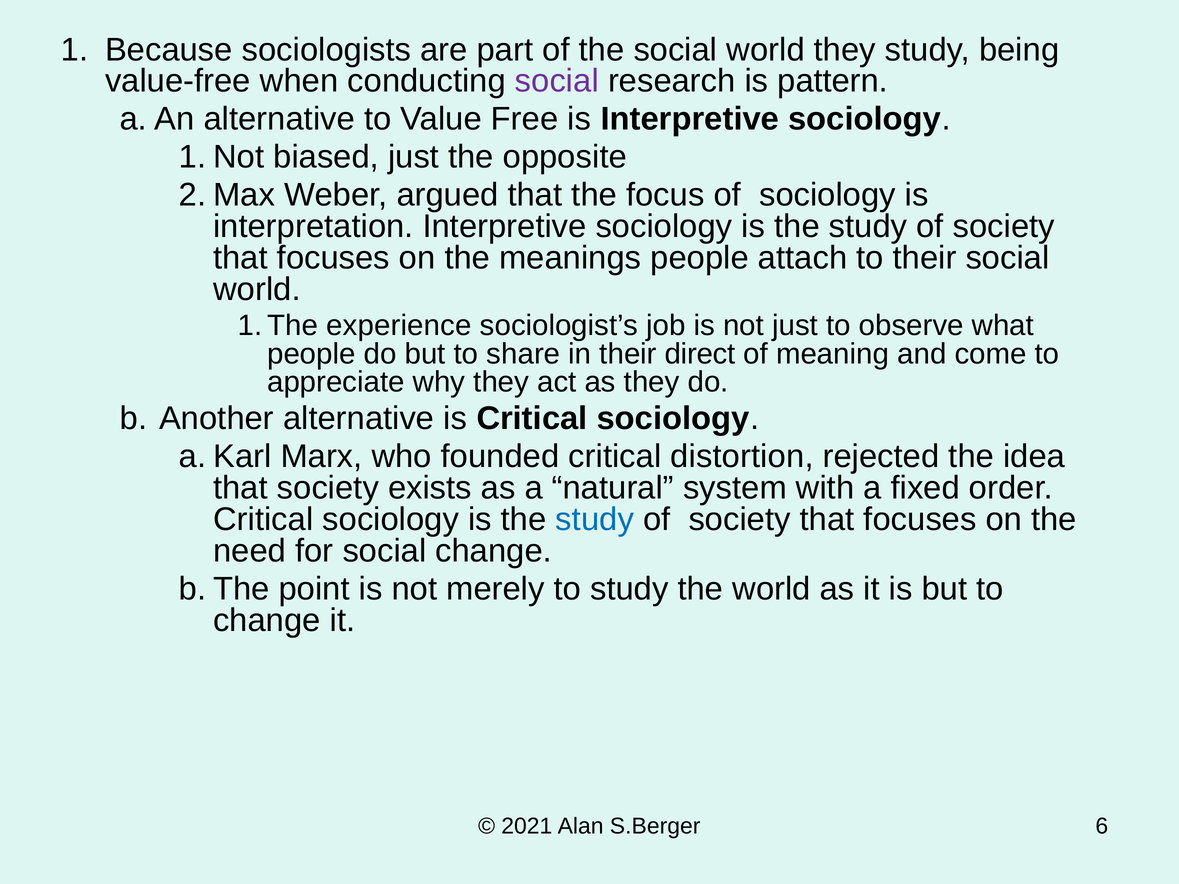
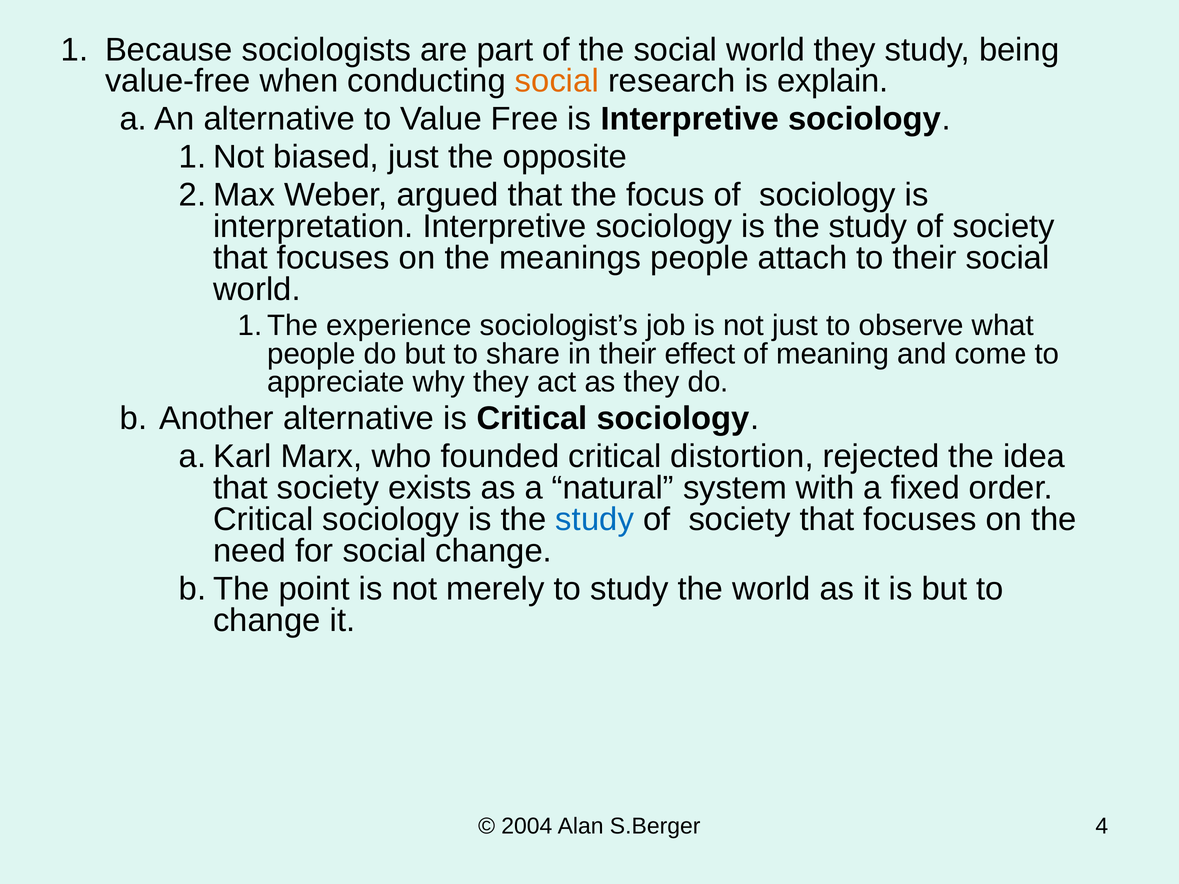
social at (557, 81) colour: purple -> orange
pattern: pattern -> explain
direct: direct -> effect
2021: 2021 -> 2004
6: 6 -> 4
